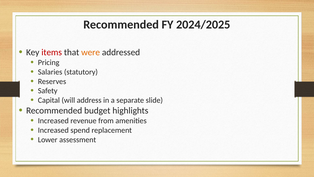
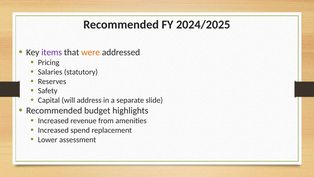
items colour: red -> purple
